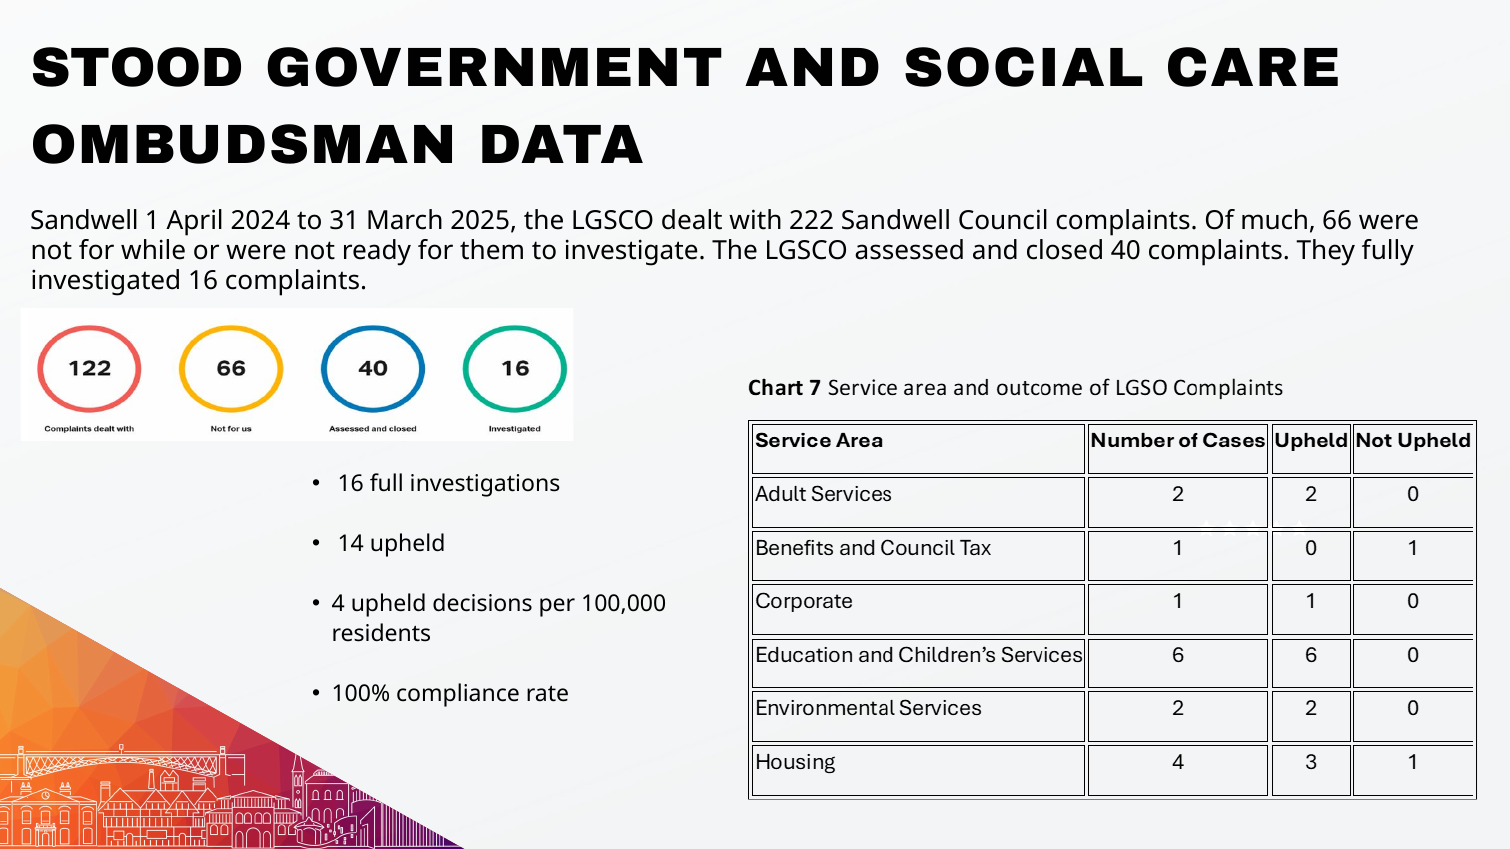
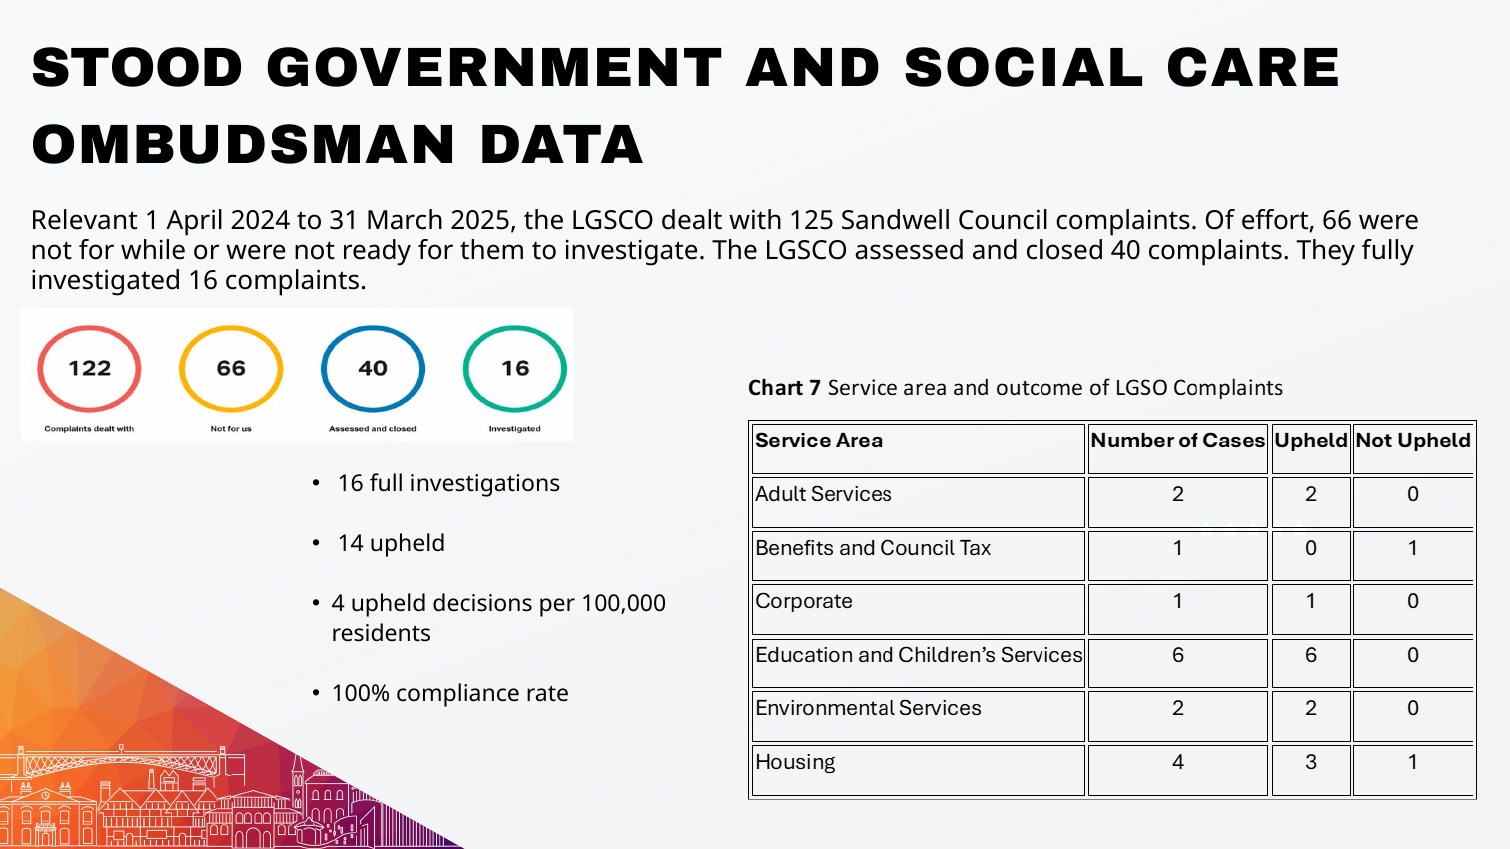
Sandwell at (84, 221): Sandwell -> Relevant
222: 222 -> 125
much: much -> effort
